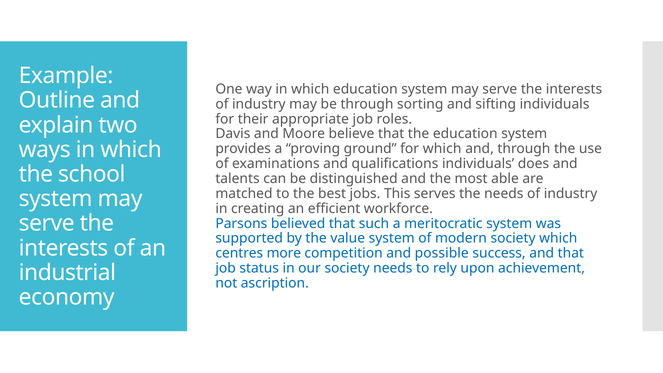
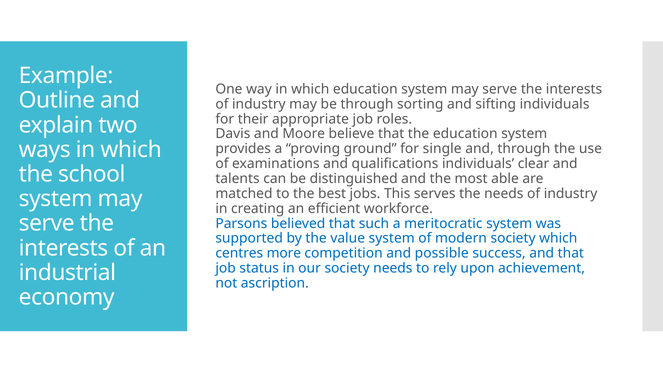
for which: which -> single
does: does -> clear
